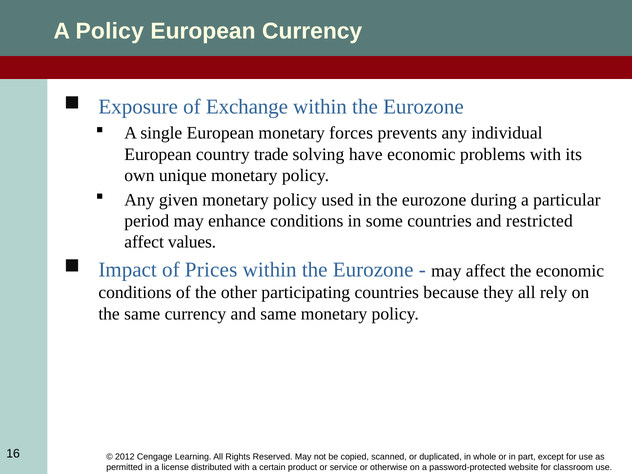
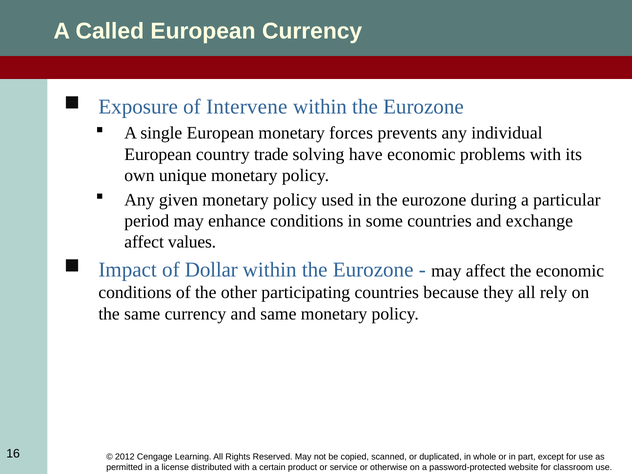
A Policy: Policy -> Called
Exchange: Exchange -> Intervene
restricted: restricted -> exchange
Prices: Prices -> Dollar
